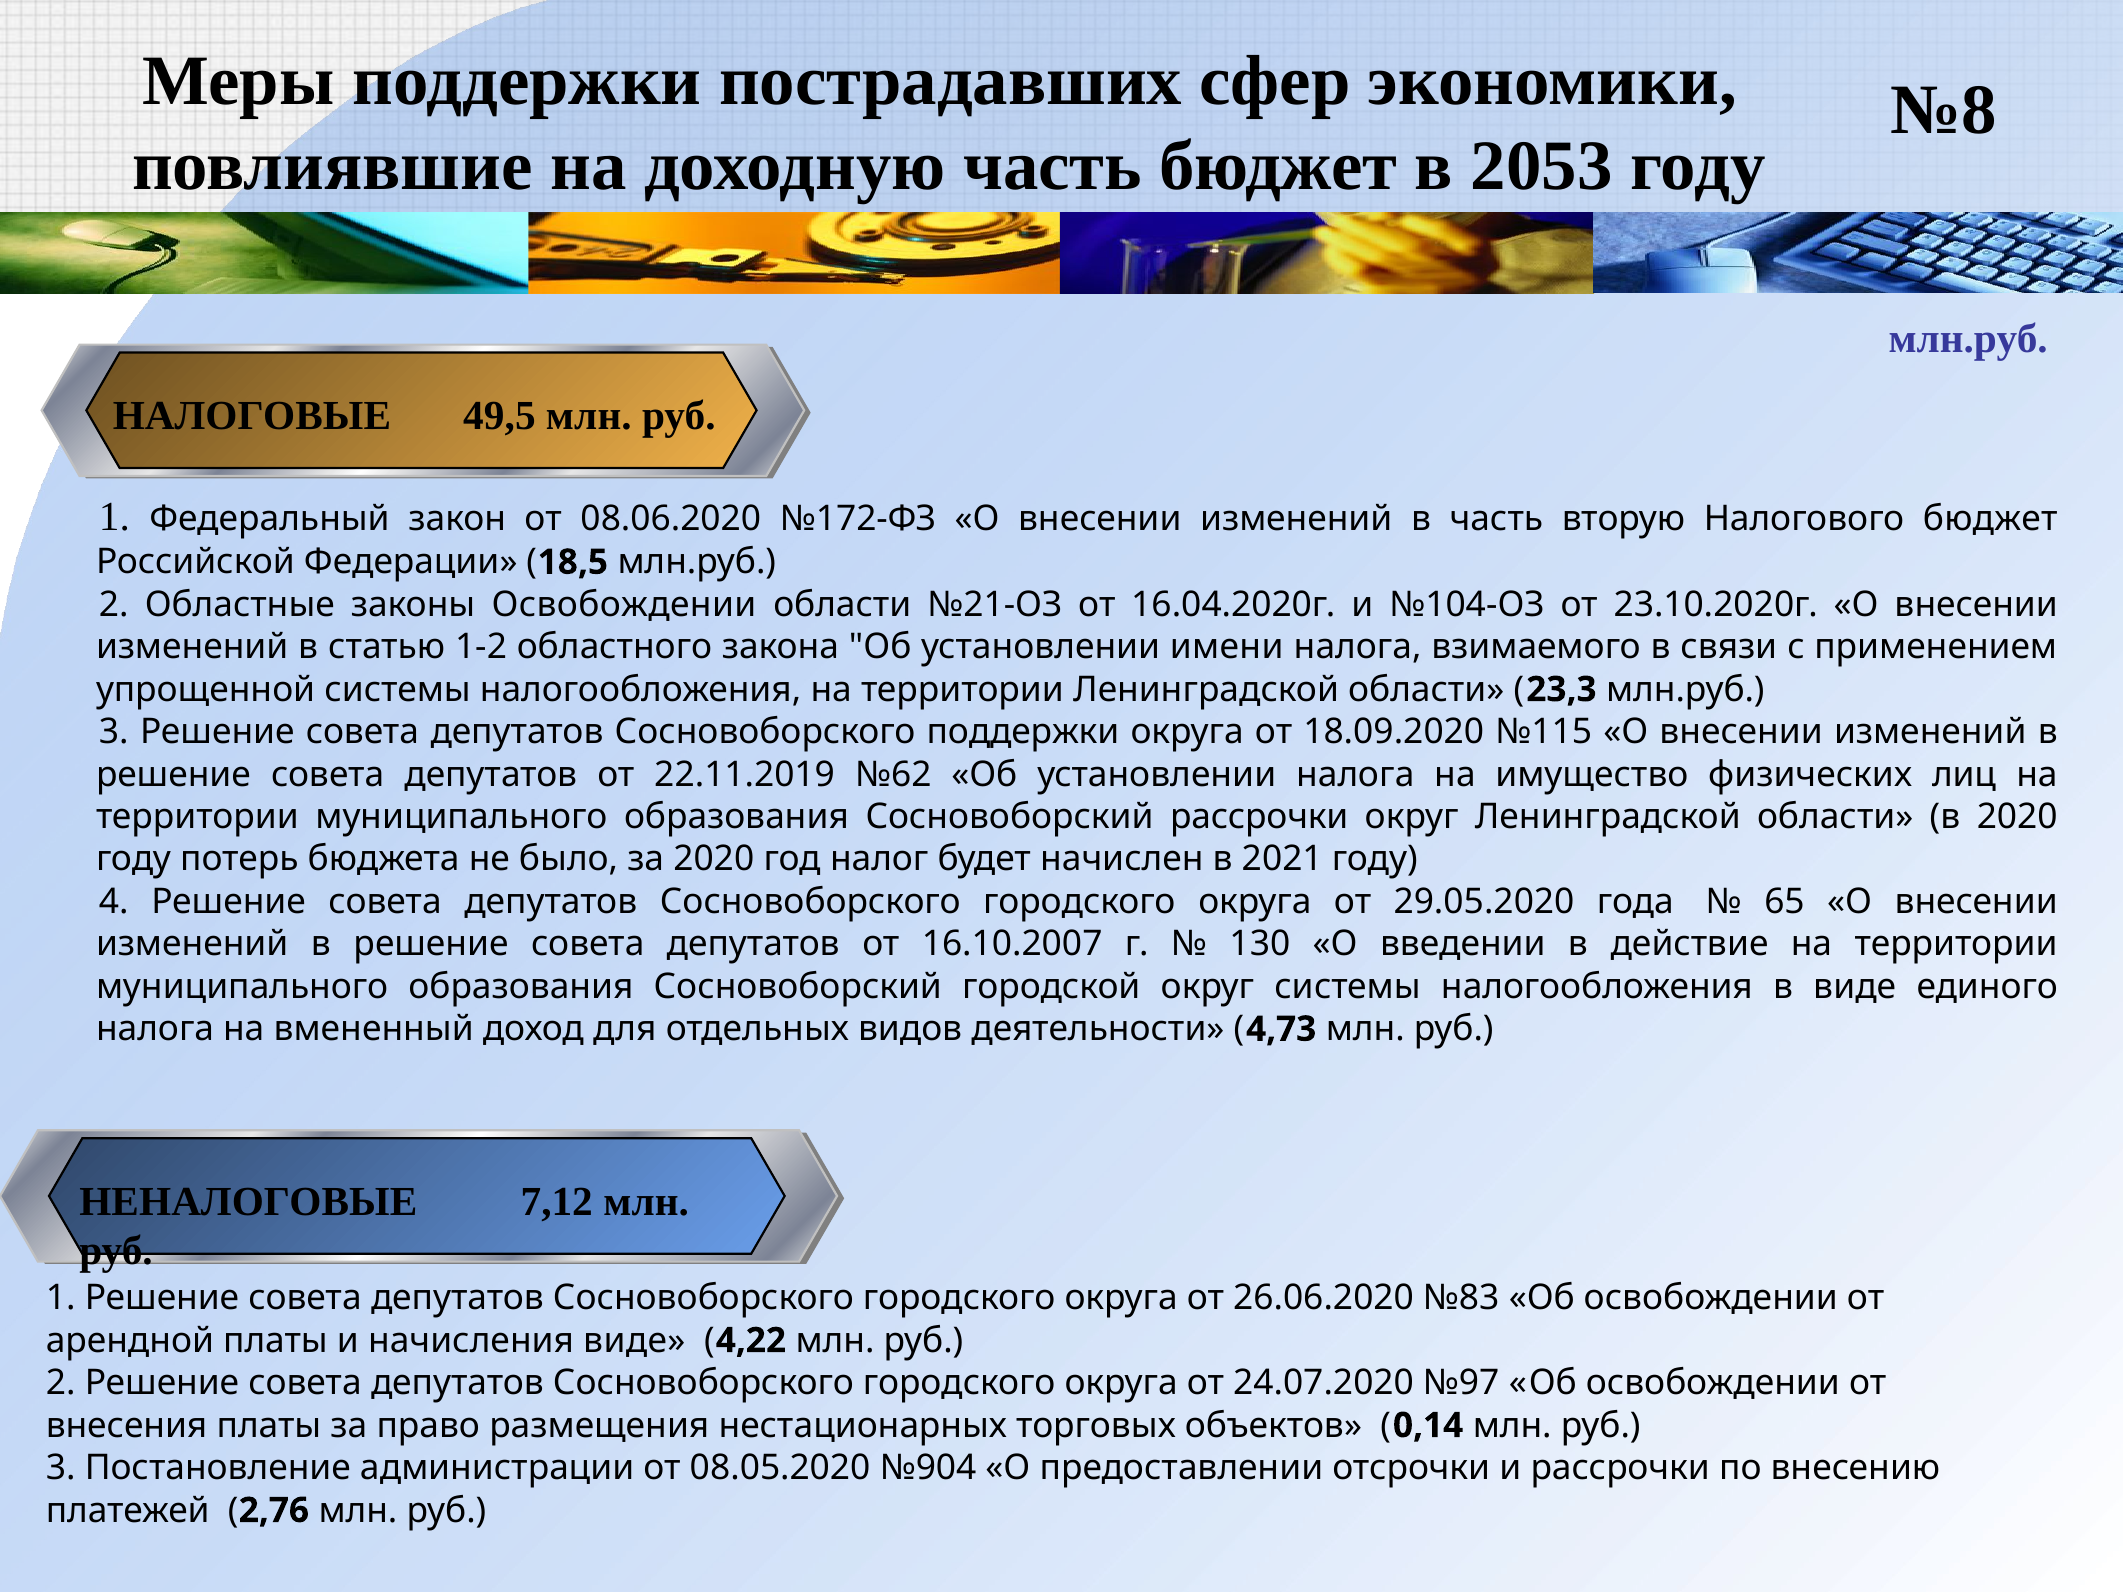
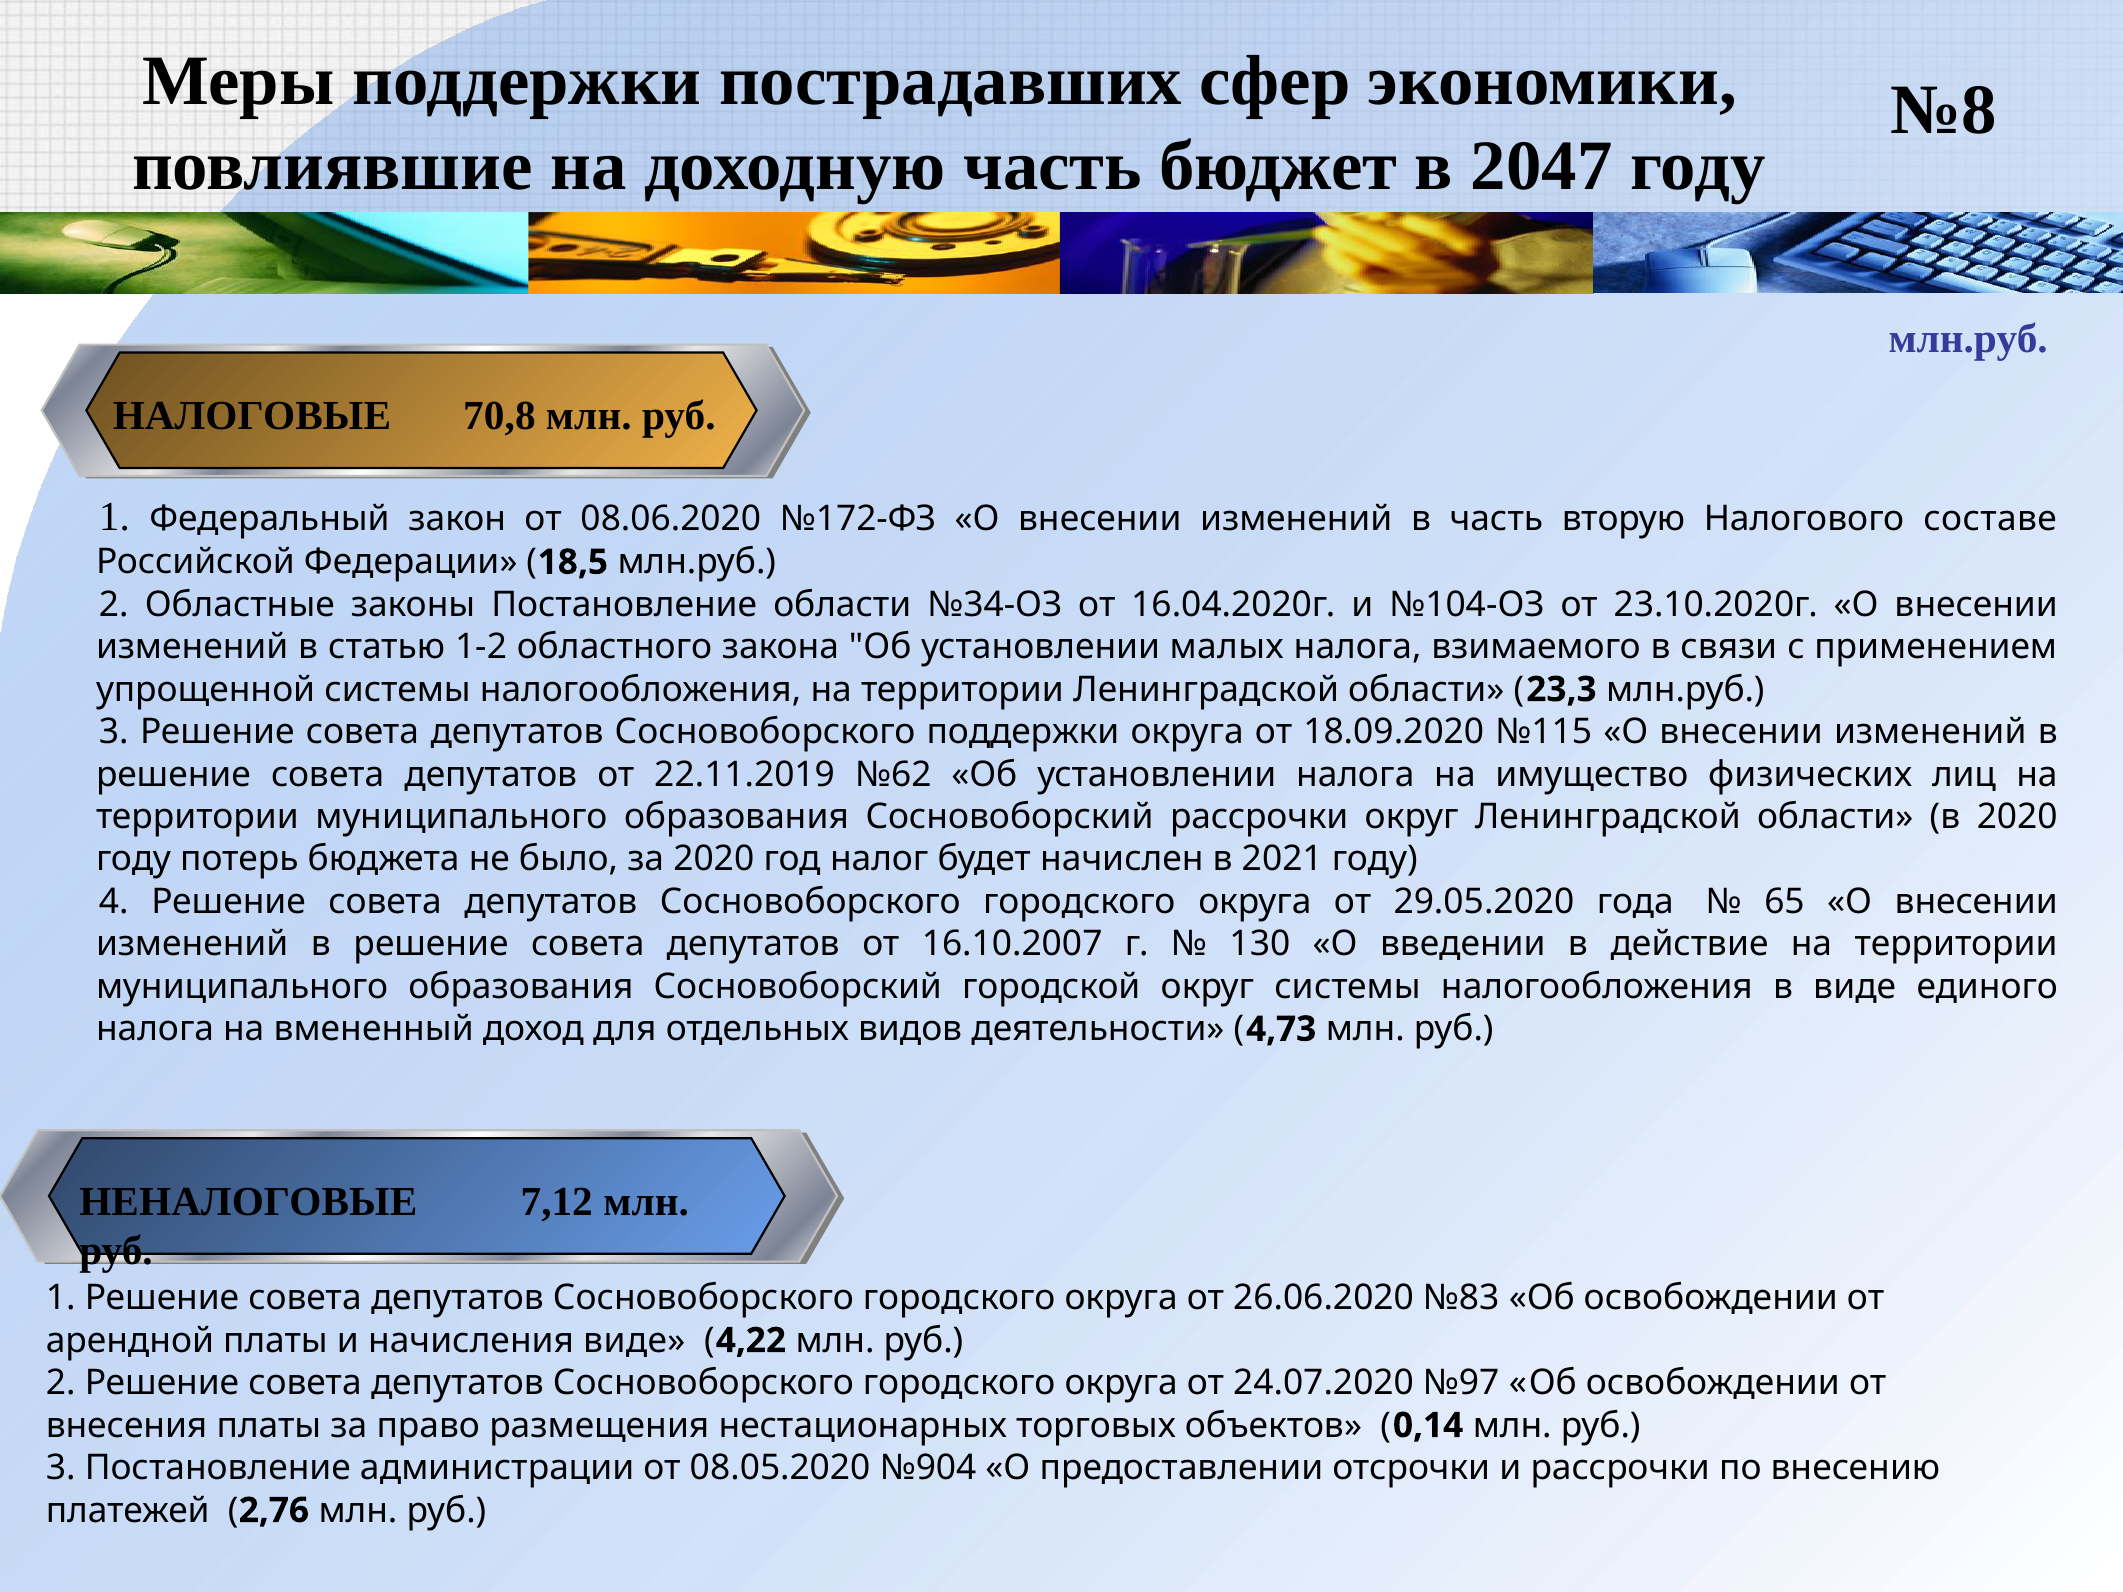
2053: 2053 -> 2047
49,5: 49,5 -> 70,8
Налогового бюджет: бюджет -> составе
законы Освобождении: Освобождении -> Постановление
№21-ОЗ: №21-ОЗ -> №34-ОЗ
имени: имени -> малых
